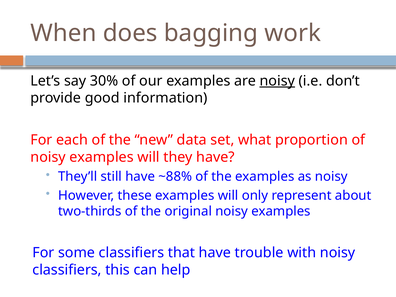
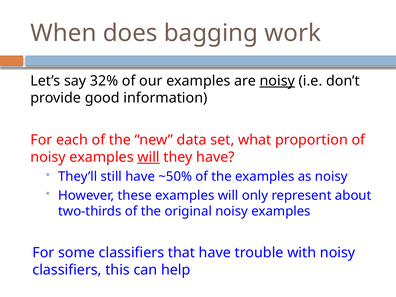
30%: 30% -> 32%
will at (149, 157) underline: none -> present
~88%: ~88% -> ~50%
